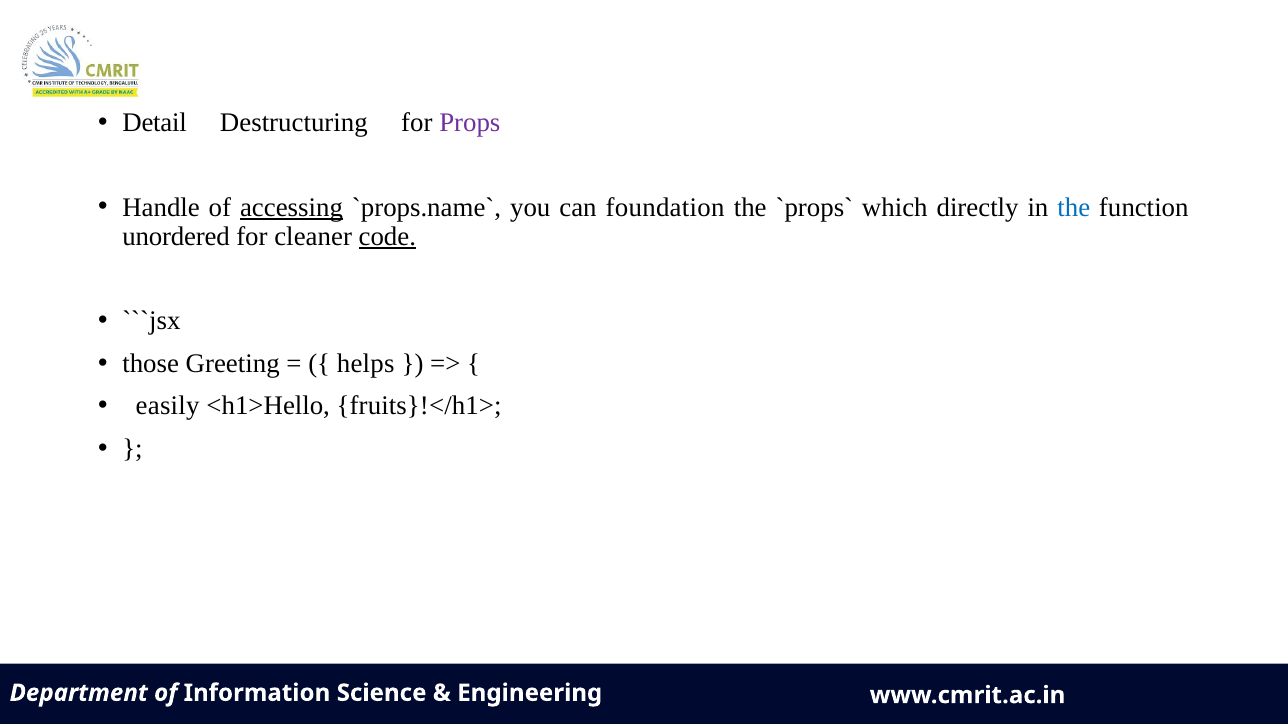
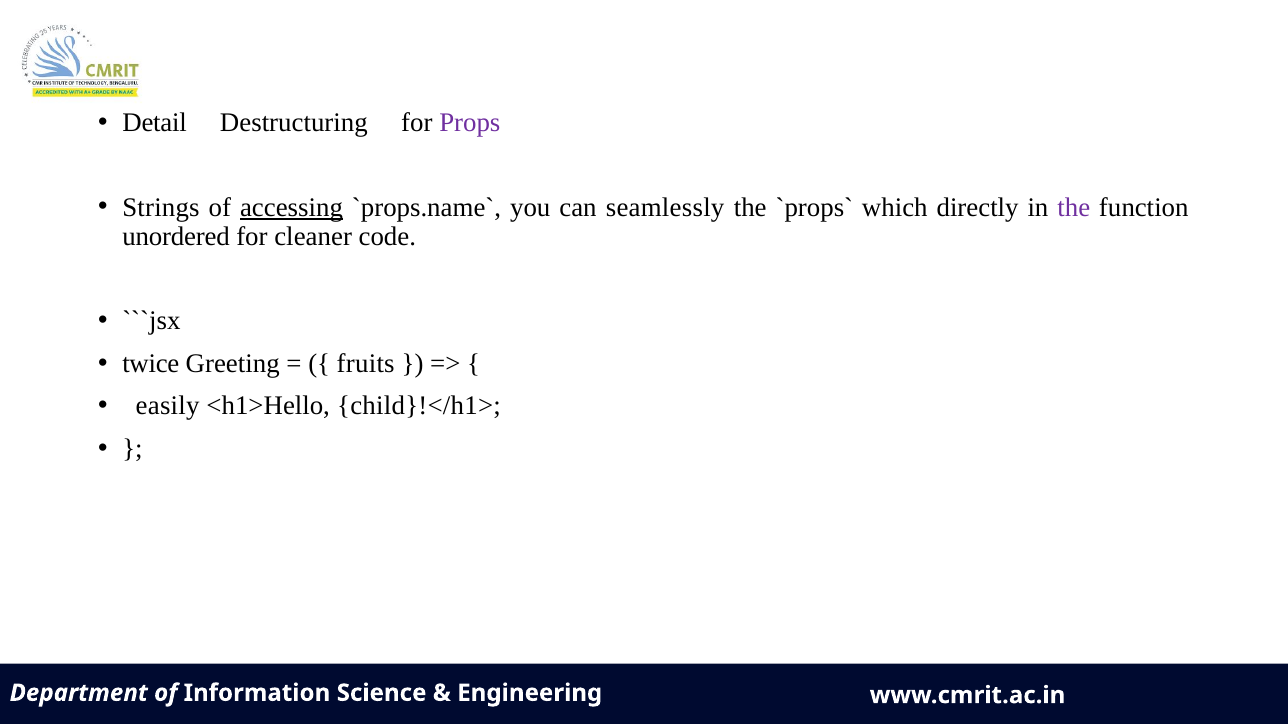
Handle: Handle -> Strings
foundation: foundation -> seamlessly
the at (1074, 207) colour: blue -> purple
code underline: present -> none
those: those -> twice
helps: helps -> fruits
fruits}!</h1>: fruits}!</h1> -> child}!</h1>
